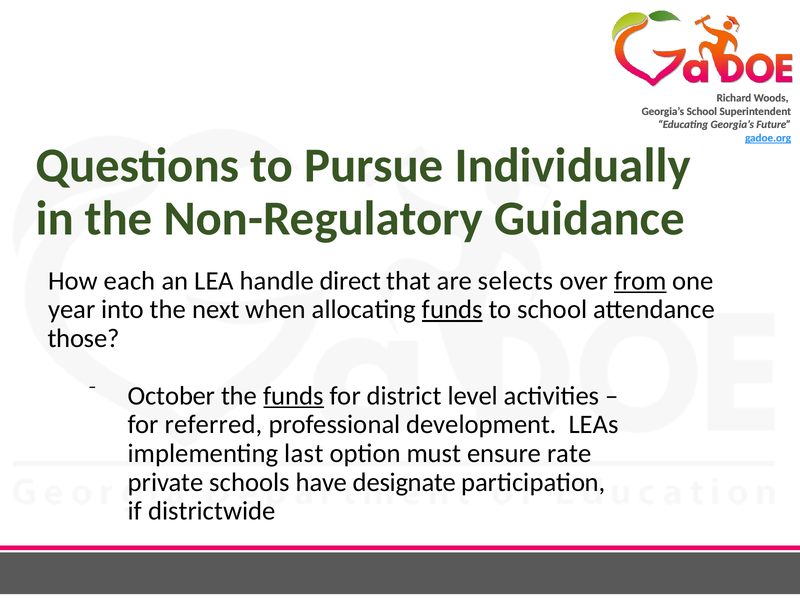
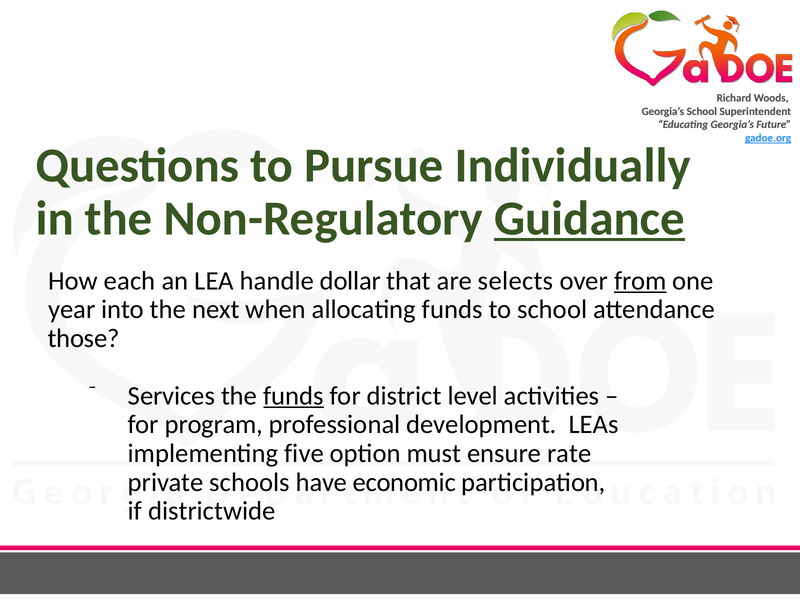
Guidance underline: none -> present
direct: direct -> dollar
funds at (452, 309) underline: present -> none
October: October -> Services
referred: referred -> program
last: last -> five
designate: designate -> economic
